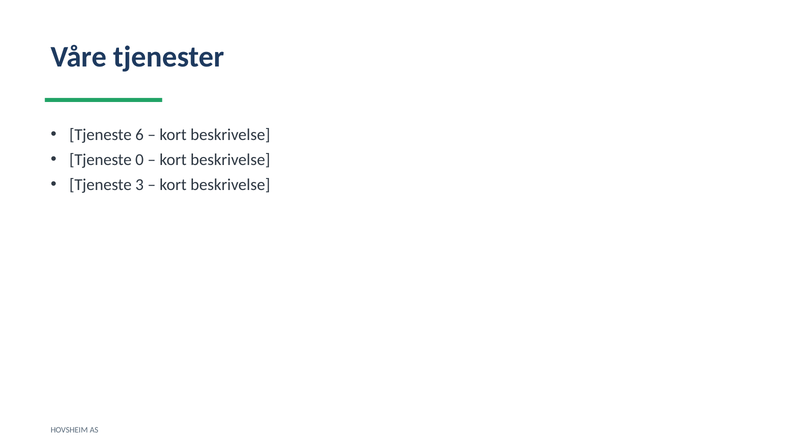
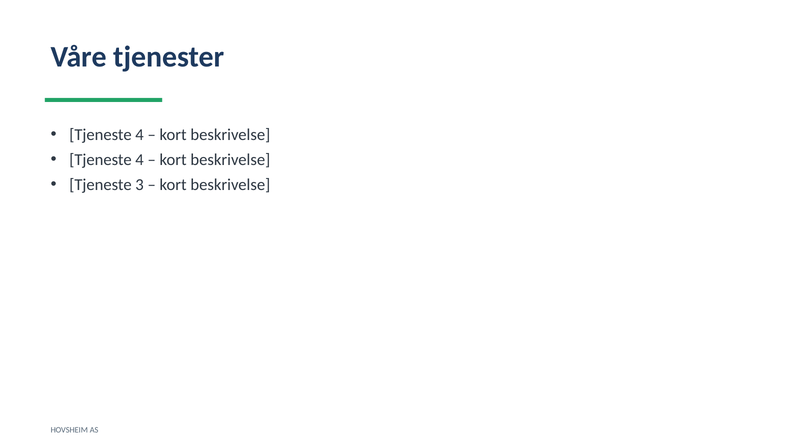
6 at (140, 135): 6 -> 4
0 at (140, 160): 0 -> 4
